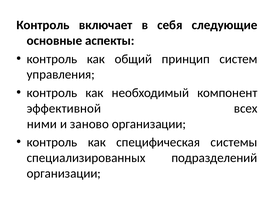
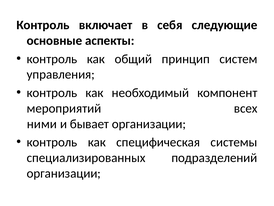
эффективной: эффективной -> мероприятий
заново: заново -> бывает
